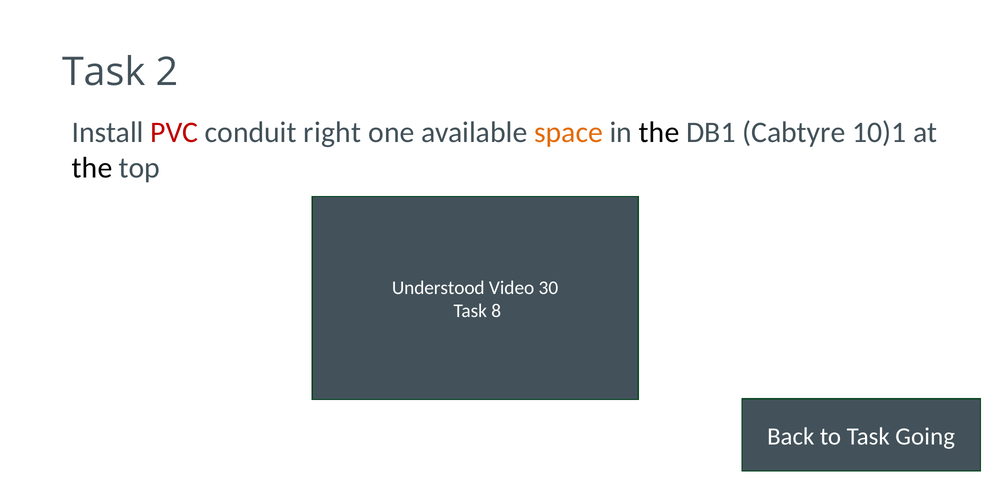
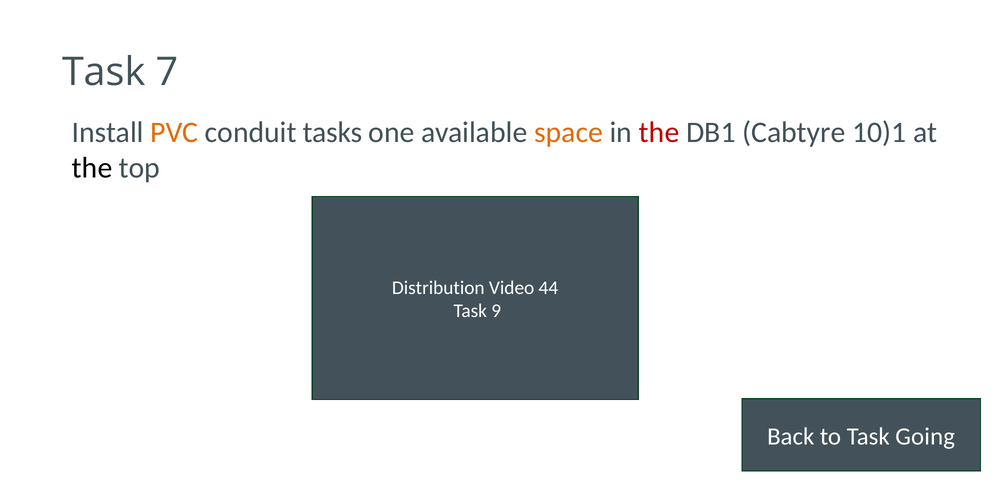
2: 2 -> 7
PVC colour: red -> orange
right: right -> tasks
the at (659, 132) colour: black -> red
Understood: Understood -> Distribution
30: 30 -> 44
8: 8 -> 9
